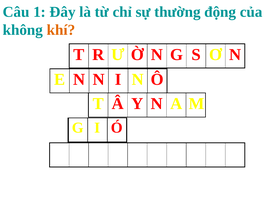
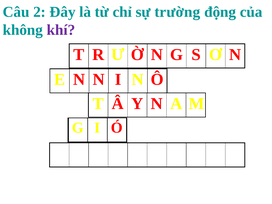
1: 1 -> 2
thường: thường -> trường
khí colour: orange -> purple
